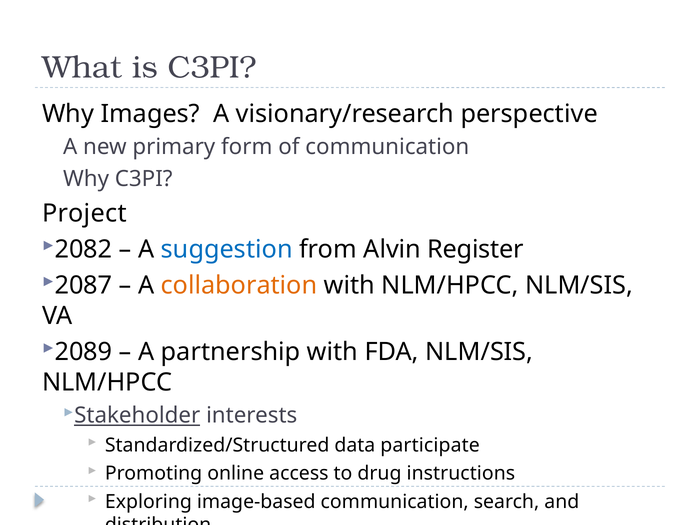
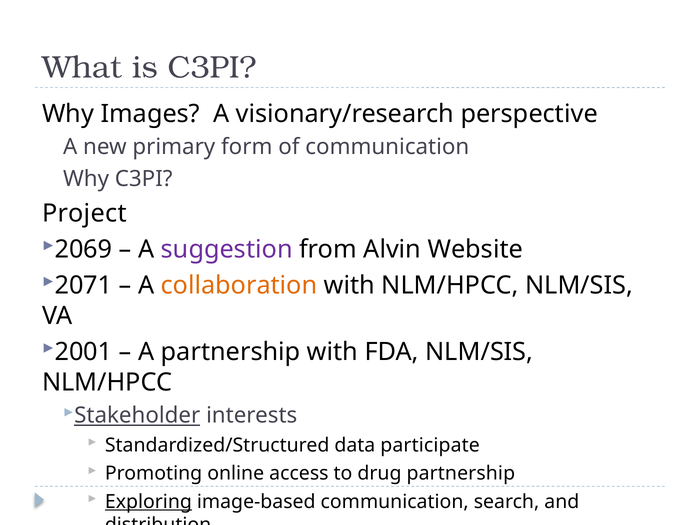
2082: 2082 -> 2069
suggestion colour: blue -> purple
Register: Register -> Website
2087: 2087 -> 2071
2089: 2089 -> 2001
drug instructions: instructions -> partnership
Exploring underline: none -> present
